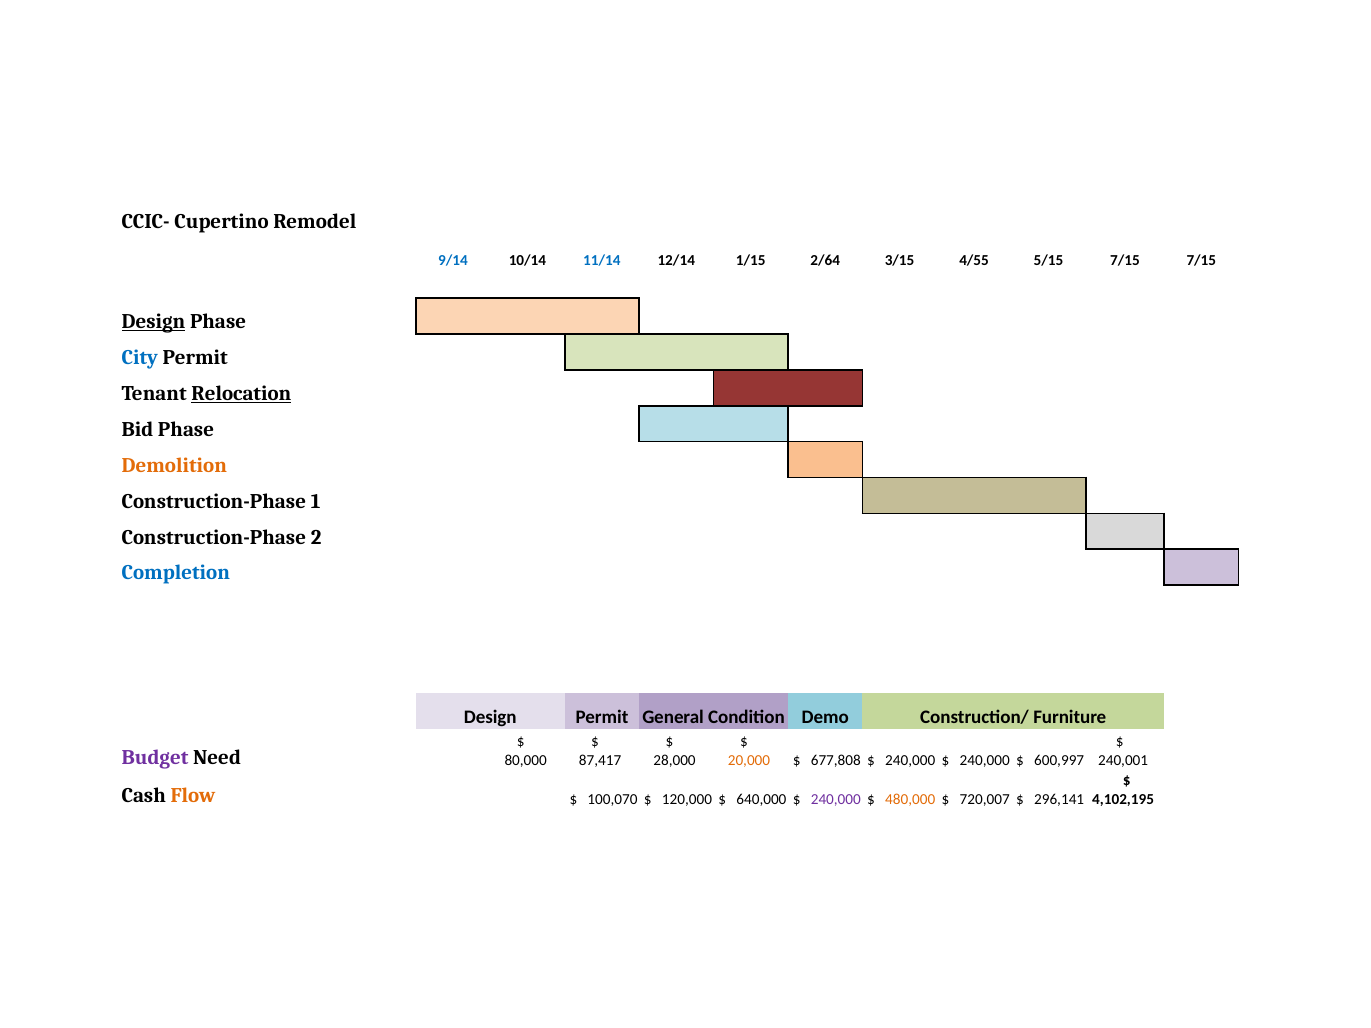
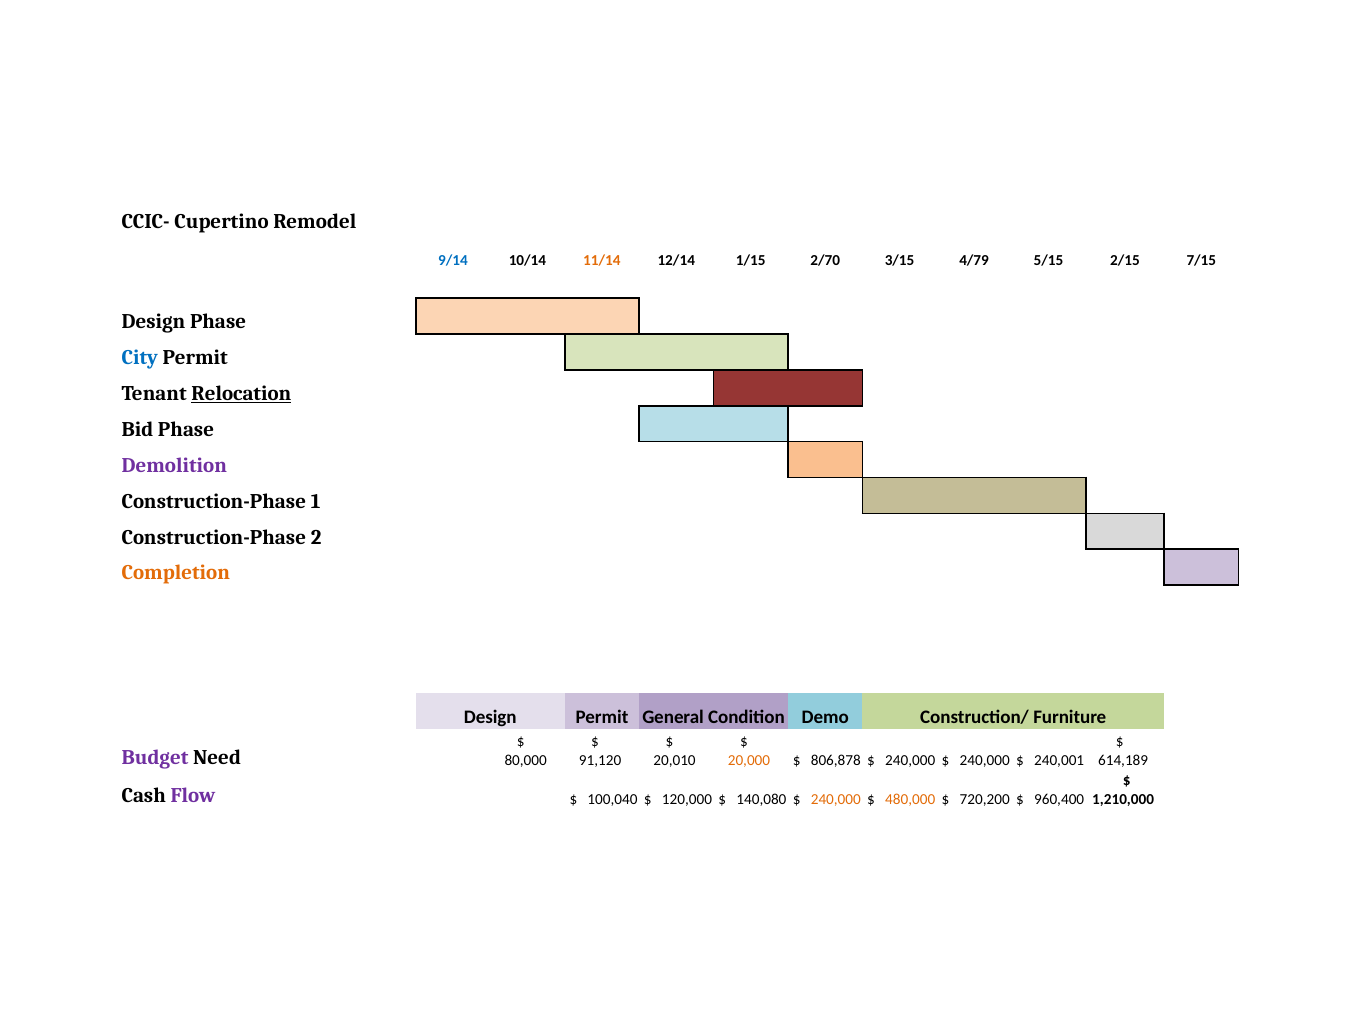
11/14 colour: blue -> orange
2/64: 2/64 -> 2/70
4/55: 4/55 -> 4/79
5/15 7/15: 7/15 -> 2/15
Design at (153, 322) underline: present -> none
Demolition colour: orange -> purple
Completion colour: blue -> orange
87,417: 87,417 -> 91,120
28,000: 28,000 -> 20,010
677,808: 677,808 -> 806,878
600,997: 600,997 -> 240,001
240,001: 240,001 -> 614,189
Flow colour: orange -> purple
100,070: 100,070 -> 100,040
640,000: 640,000 -> 140,080
240,000 at (836, 799) colour: purple -> orange
720,007: 720,007 -> 720,200
296,141: 296,141 -> 960,400
4,102,195: 4,102,195 -> 1,210,000
